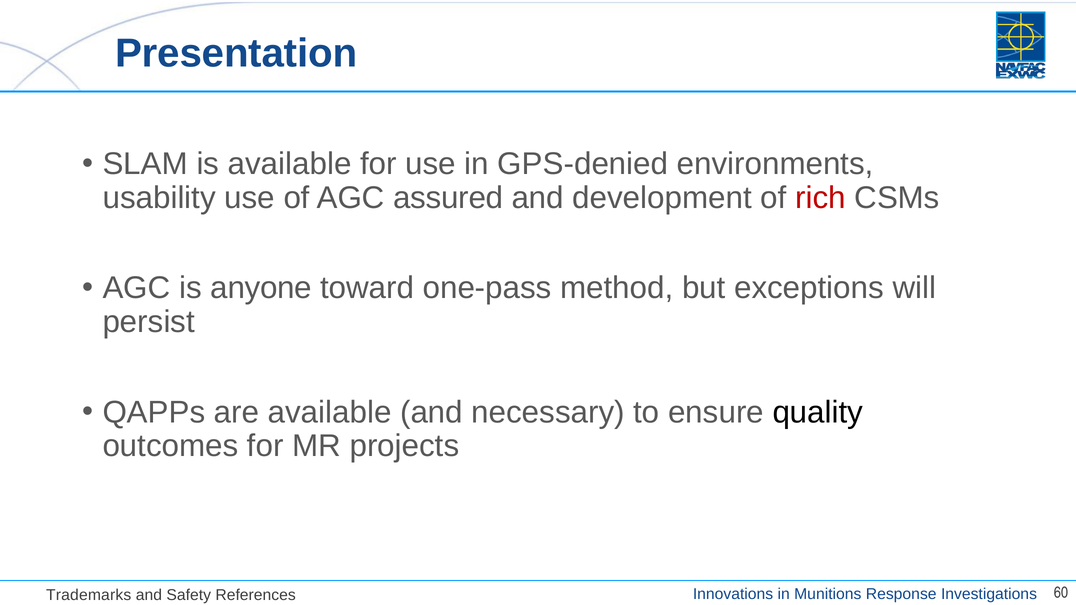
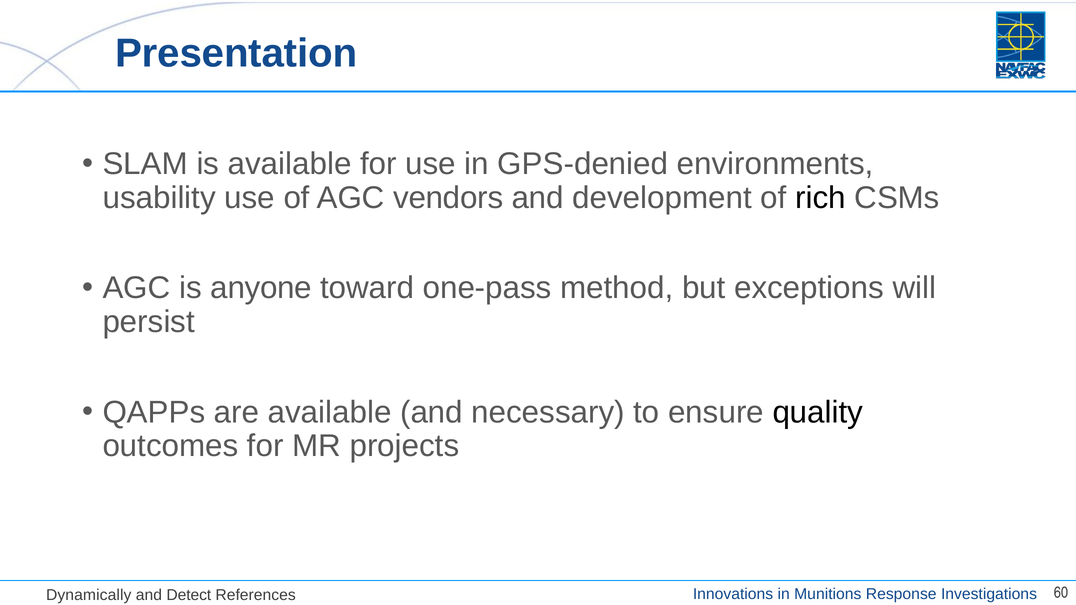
assured: assured -> vendors
rich colour: red -> black
Trademarks: Trademarks -> Dynamically
Safety: Safety -> Detect
